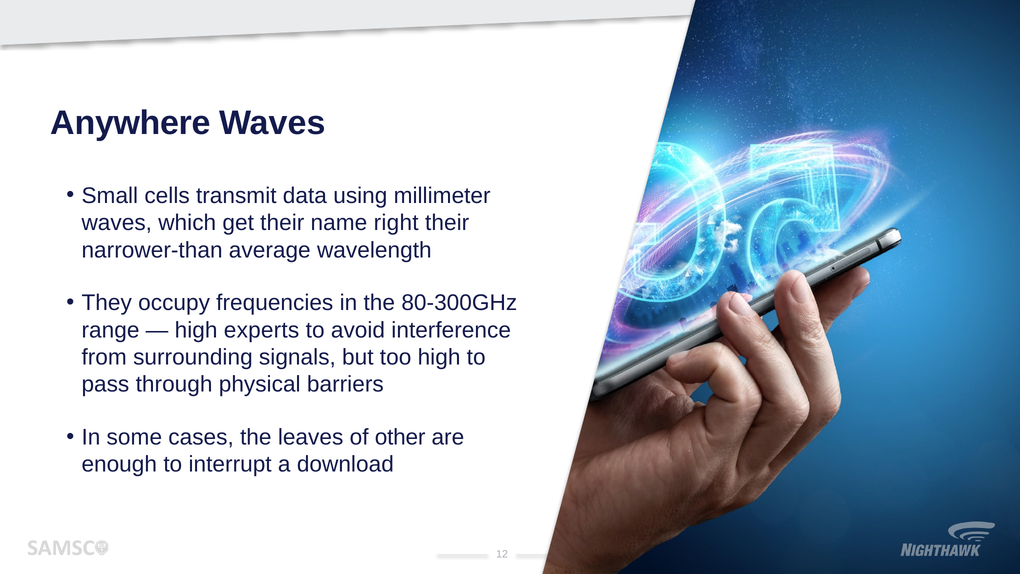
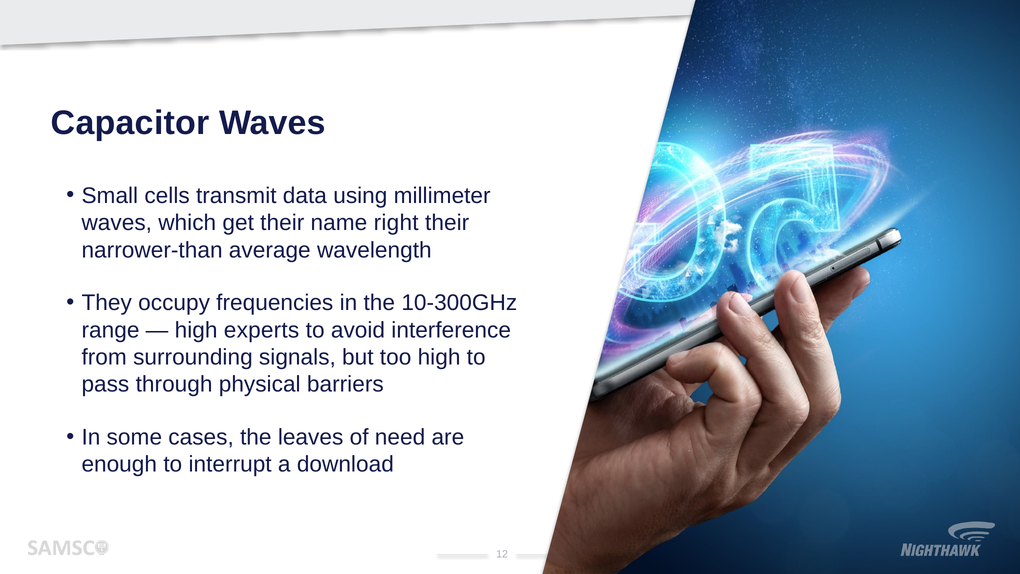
Anywhere: Anywhere -> Capacitor
80-300GHz: 80-300GHz -> 10-300GHz
other: other -> need
